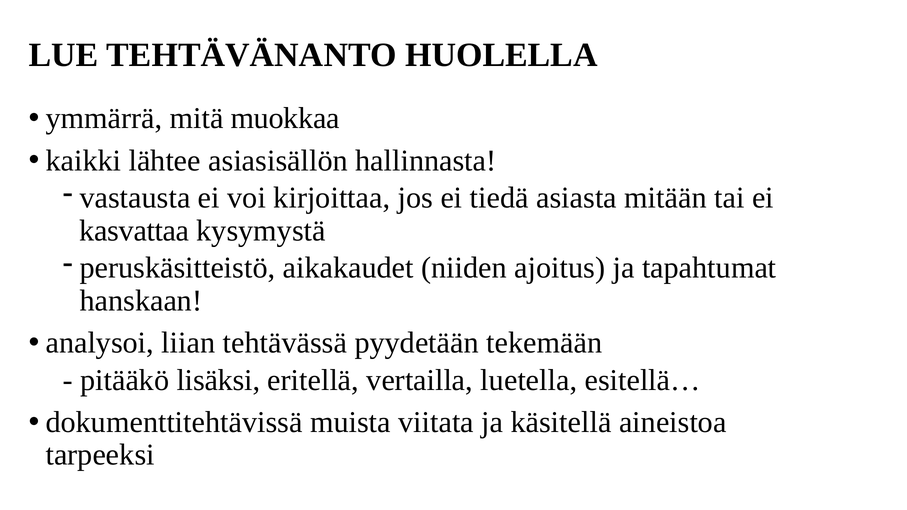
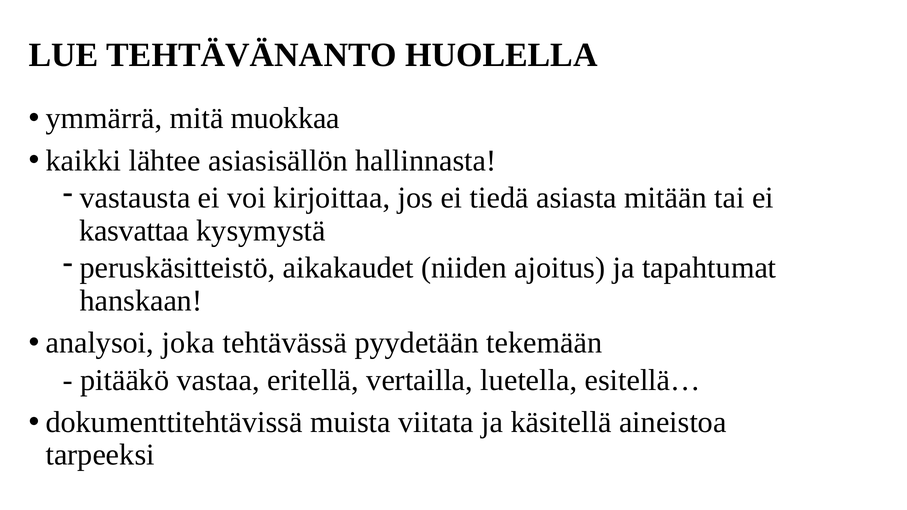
liian: liian -> joka
lisäksi: lisäksi -> vastaa
